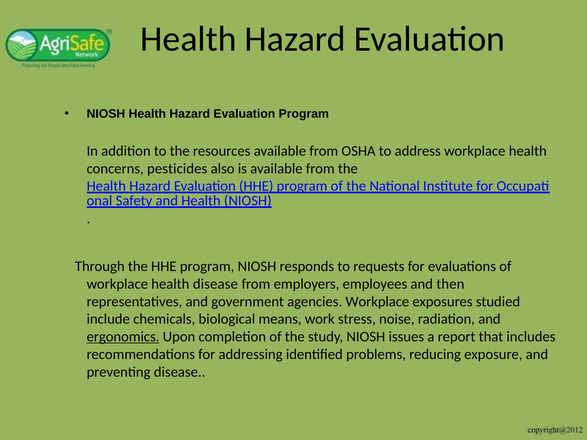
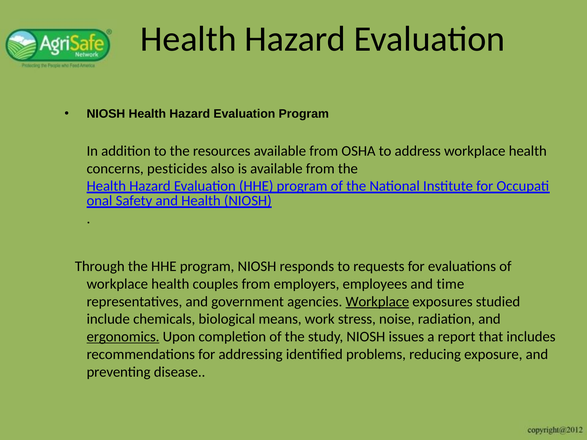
health disease: disease -> couples
then: then -> time
Workplace at (377, 302) underline: none -> present
